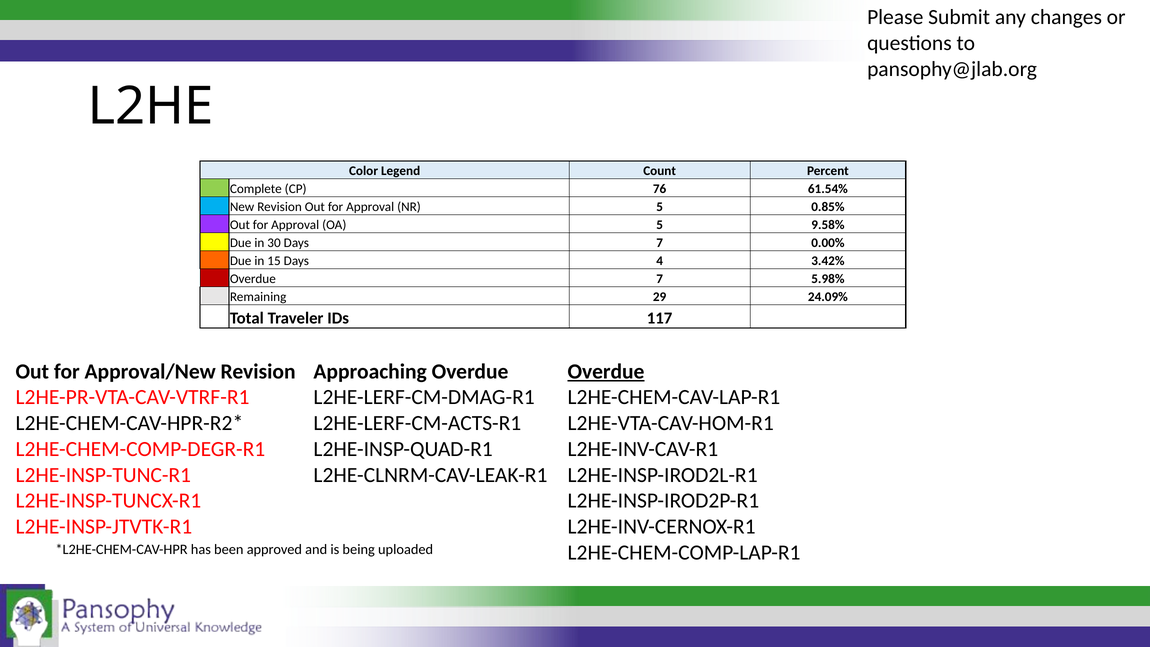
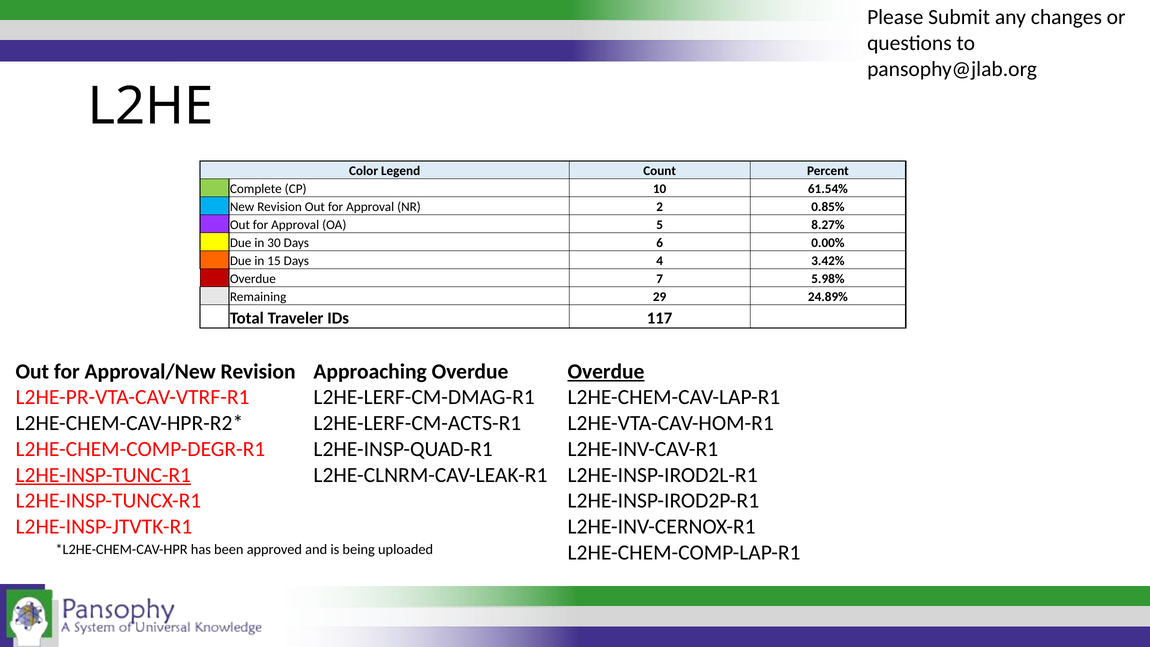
76: 76 -> 10
NR 5: 5 -> 2
9.58%: 9.58% -> 8.27%
Days 7: 7 -> 6
24.09%: 24.09% -> 24.89%
L2HE-INSP-TUNC-R1 underline: none -> present
